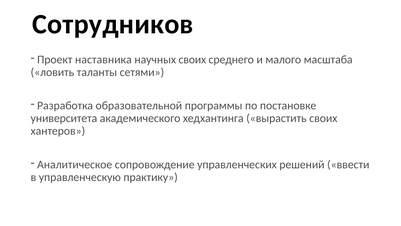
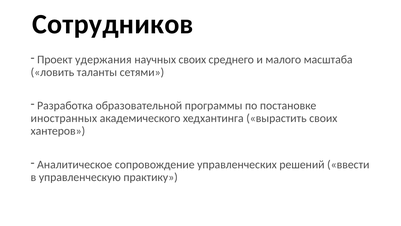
наставника: наставника -> удержания
университета: университета -> иностранных
